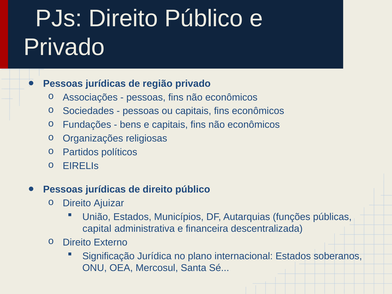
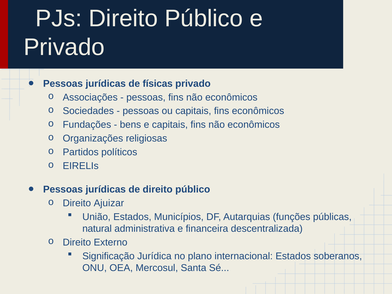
região: região -> físicas
capital: capital -> natural
